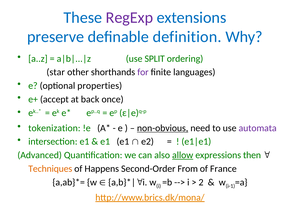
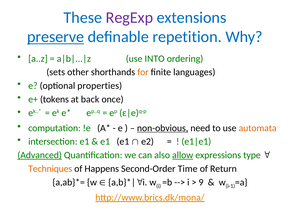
preserve underline: none -> present
definition: definition -> repetition
SPLIT: SPLIT -> INTO
star: star -> sets
for colour: purple -> orange
accept: accept -> tokens
tokenization: tokenization -> computation
automata colour: purple -> orange
Advanced underline: none -> present
then: then -> type
From: From -> Time
France: France -> Return
2: 2 -> 9
